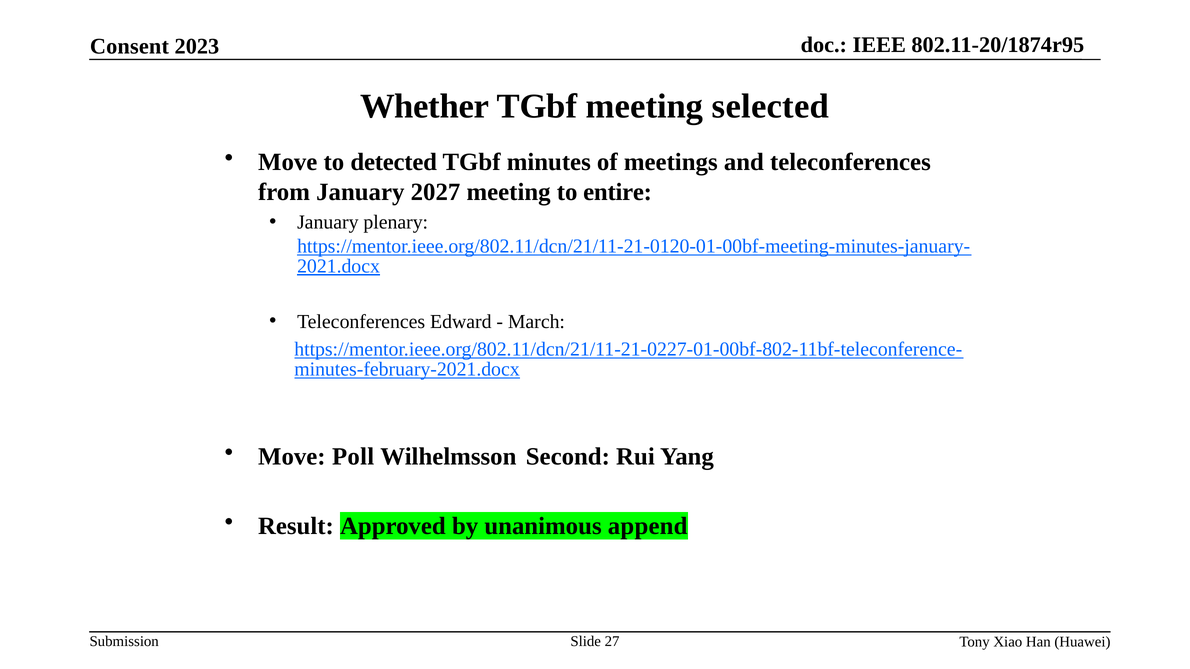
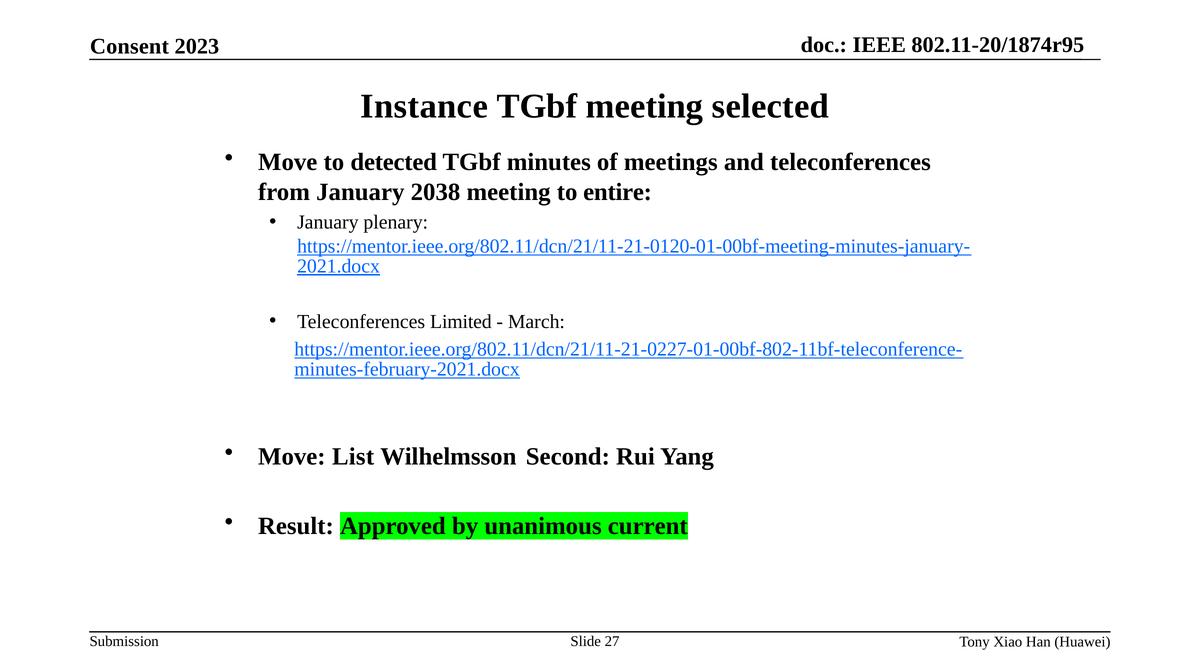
Whether: Whether -> Instance
2027: 2027 -> 2038
Edward: Edward -> Limited
Poll: Poll -> List
append: append -> current
